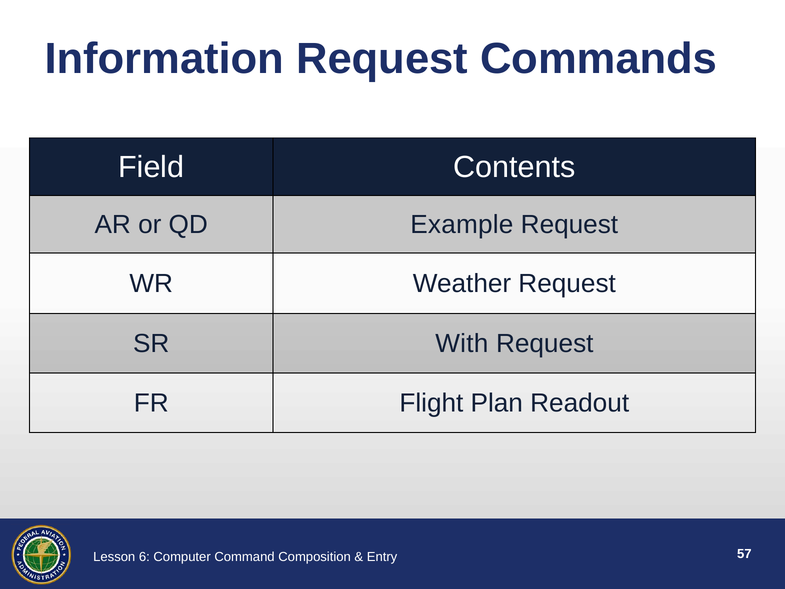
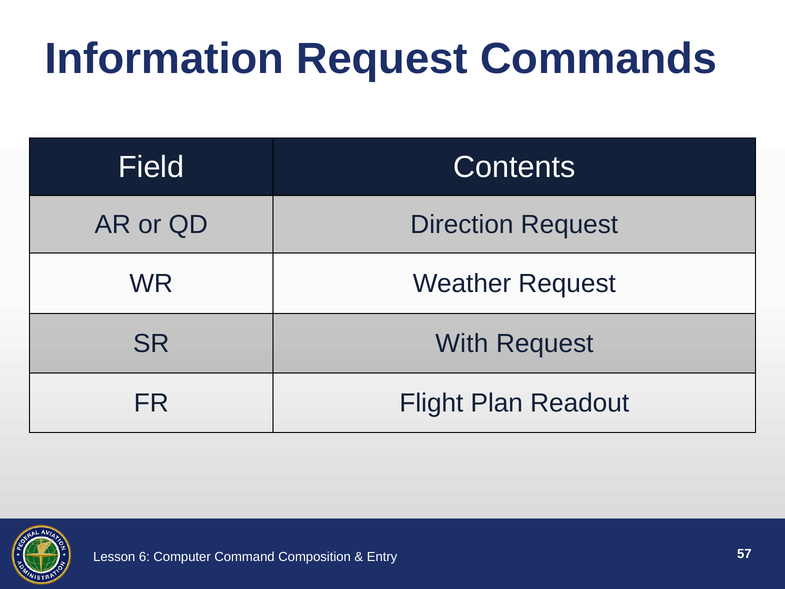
Example: Example -> Direction
